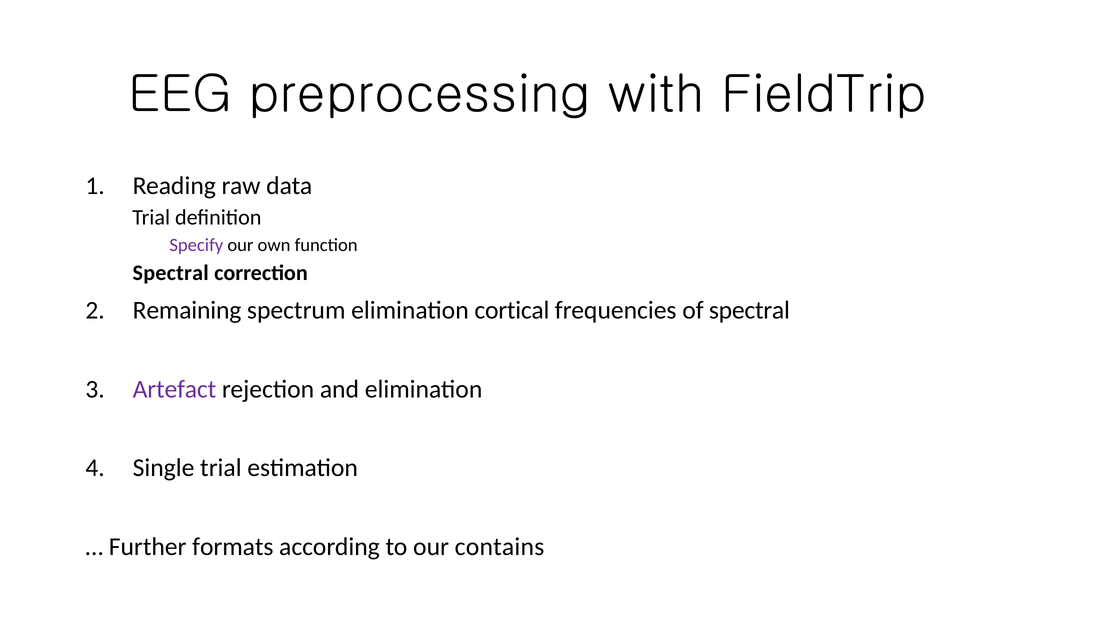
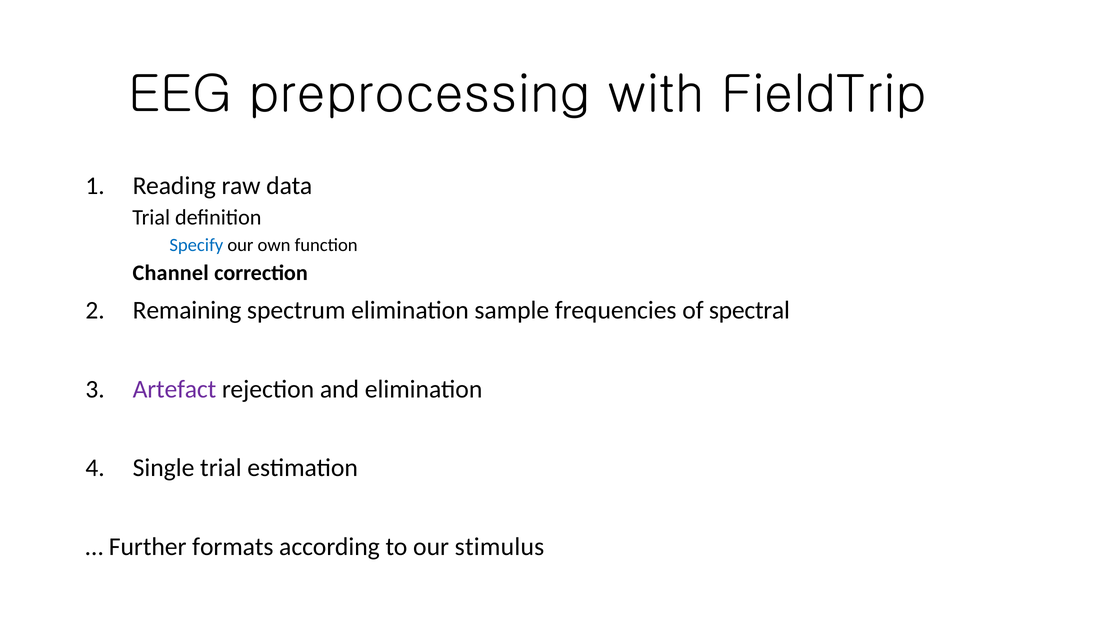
Specify colour: purple -> blue
Spectral at (171, 273): Spectral -> Channel
cortical: cortical -> sample
contains: contains -> stimulus
